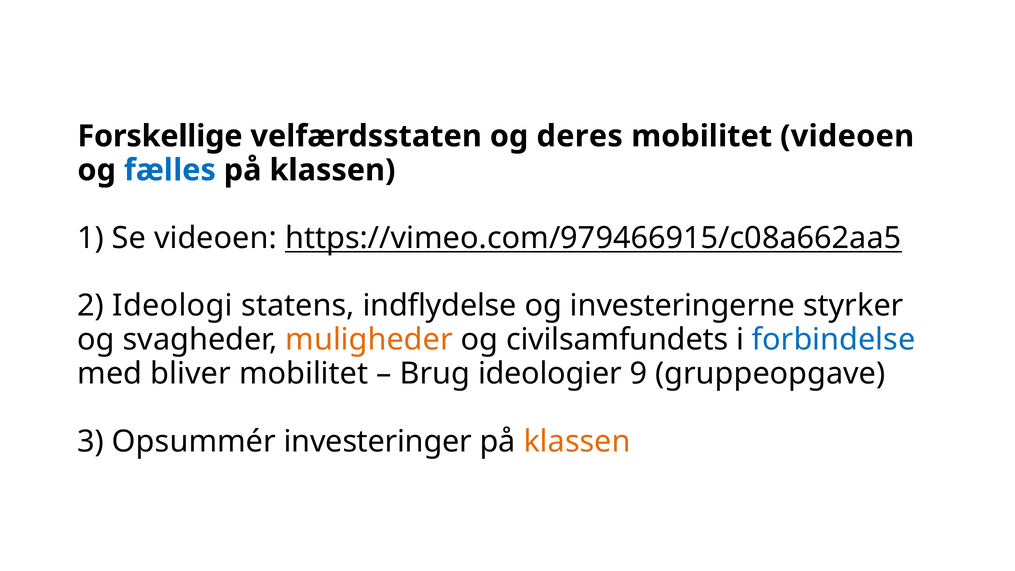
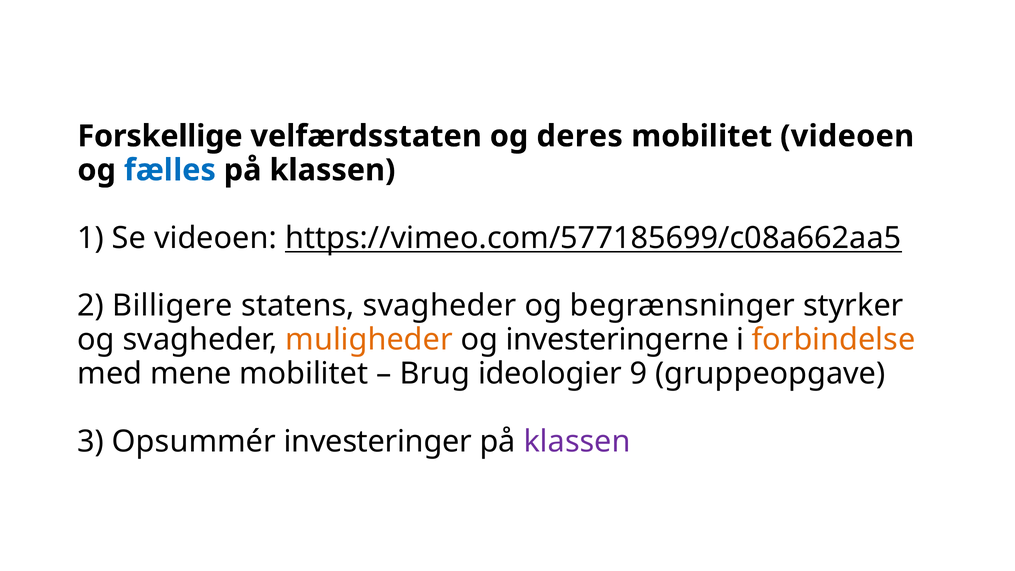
https://vimeo.com/979466915/c08a662aa5: https://vimeo.com/979466915/c08a662aa5 -> https://vimeo.com/577185699/c08a662aa5
Ideologi: Ideologi -> Billigere
statens indflydelse: indflydelse -> svagheder
investeringerne: investeringerne -> begrænsninger
civilsamfundets: civilsamfundets -> investeringerne
forbindelse colour: blue -> orange
bliver: bliver -> mene
klassen at (577, 442) colour: orange -> purple
